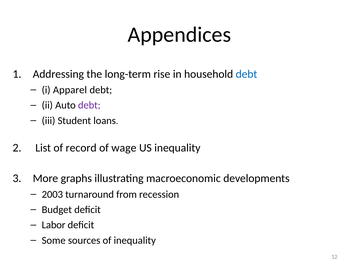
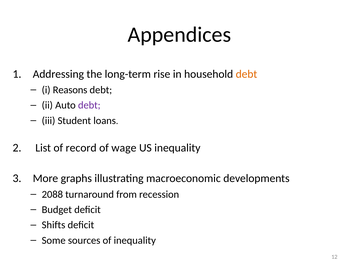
debt at (246, 74) colour: blue -> orange
Apparel: Apparel -> Reasons
2003: 2003 -> 2088
Labor: Labor -> Shifts
